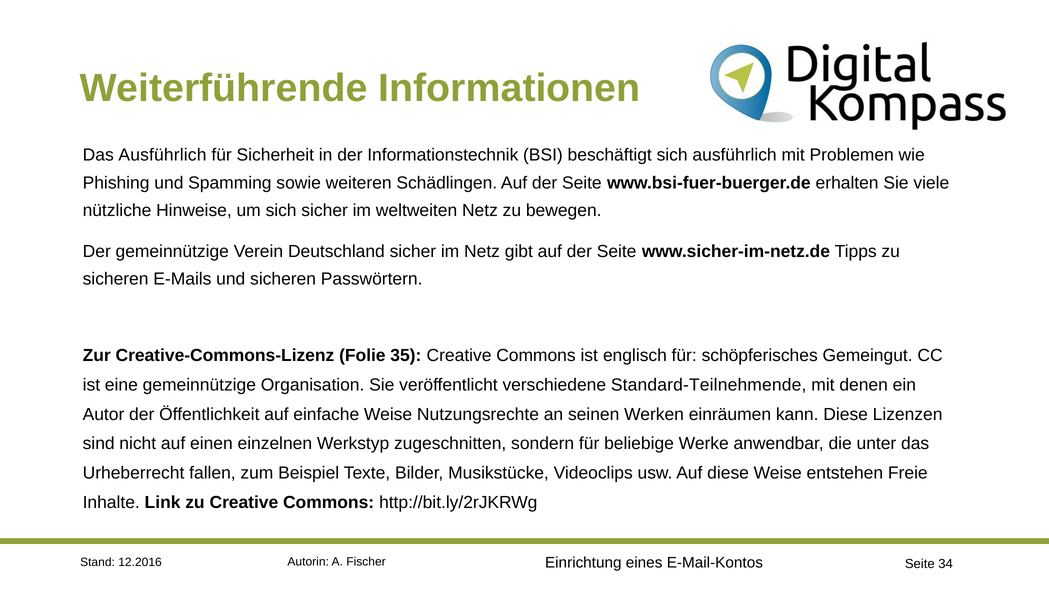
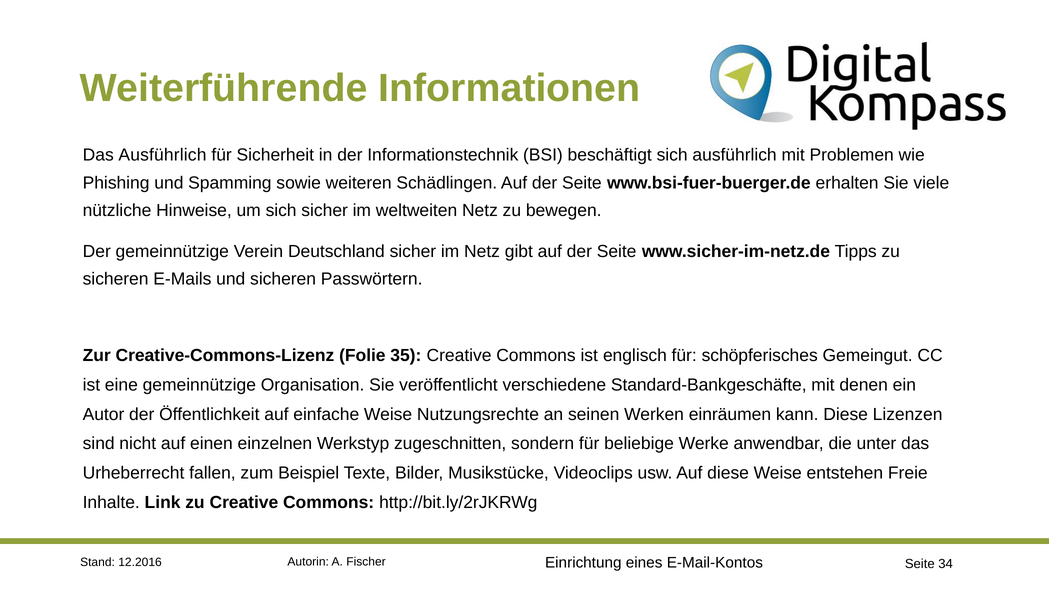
Standard-Teilnehmende: Standard-Teilnehmende -> Standard-Bankgeschäfte
